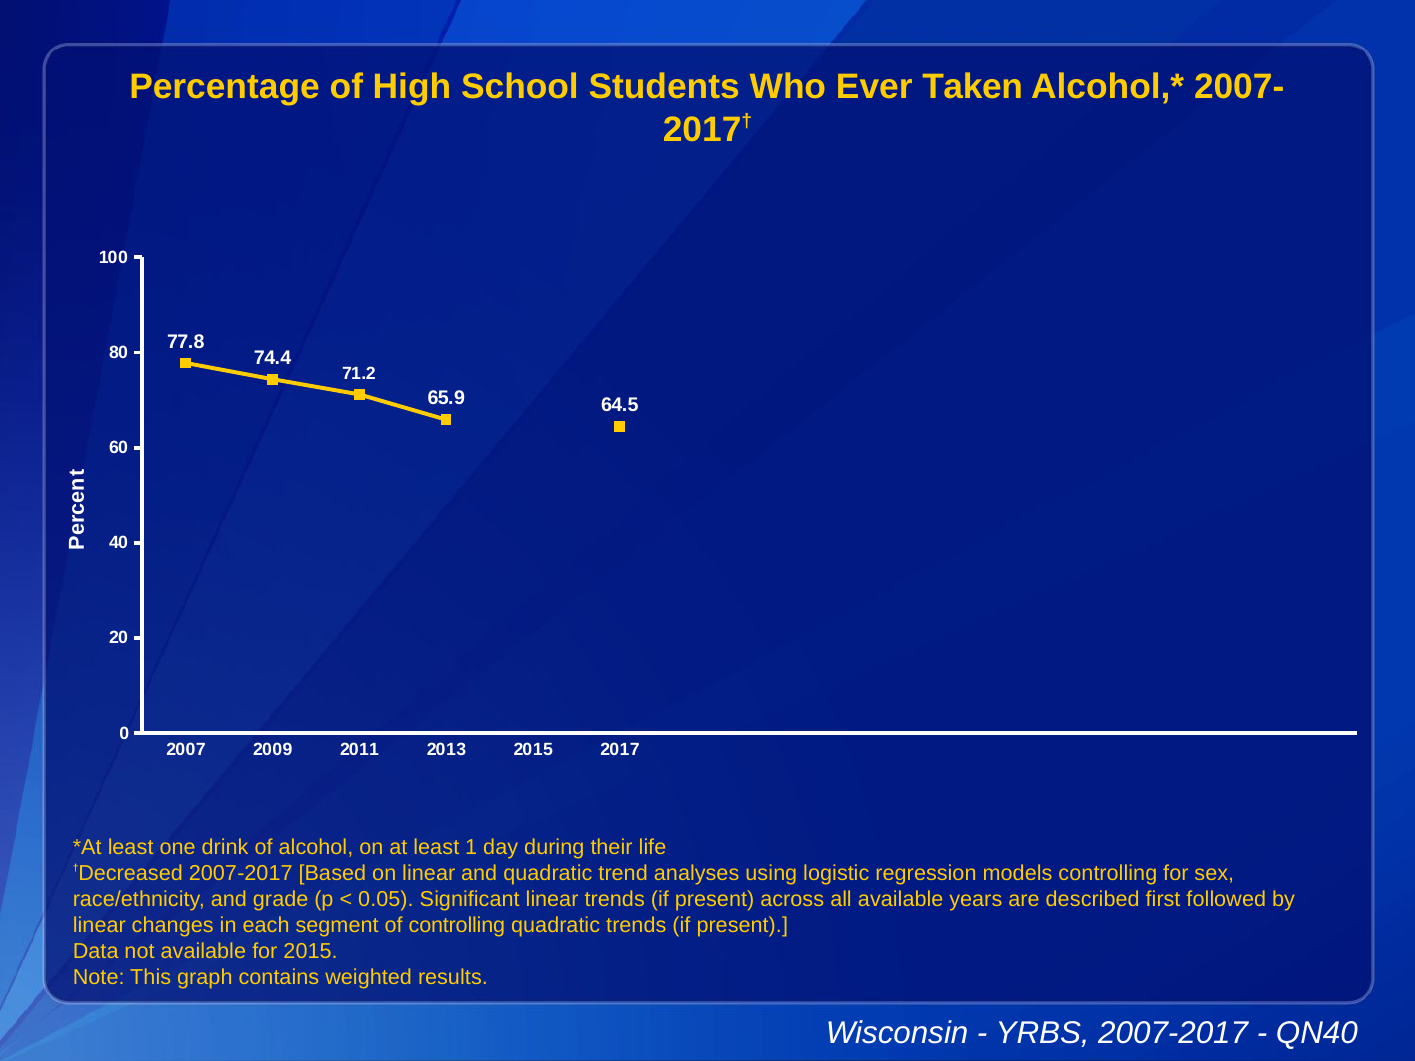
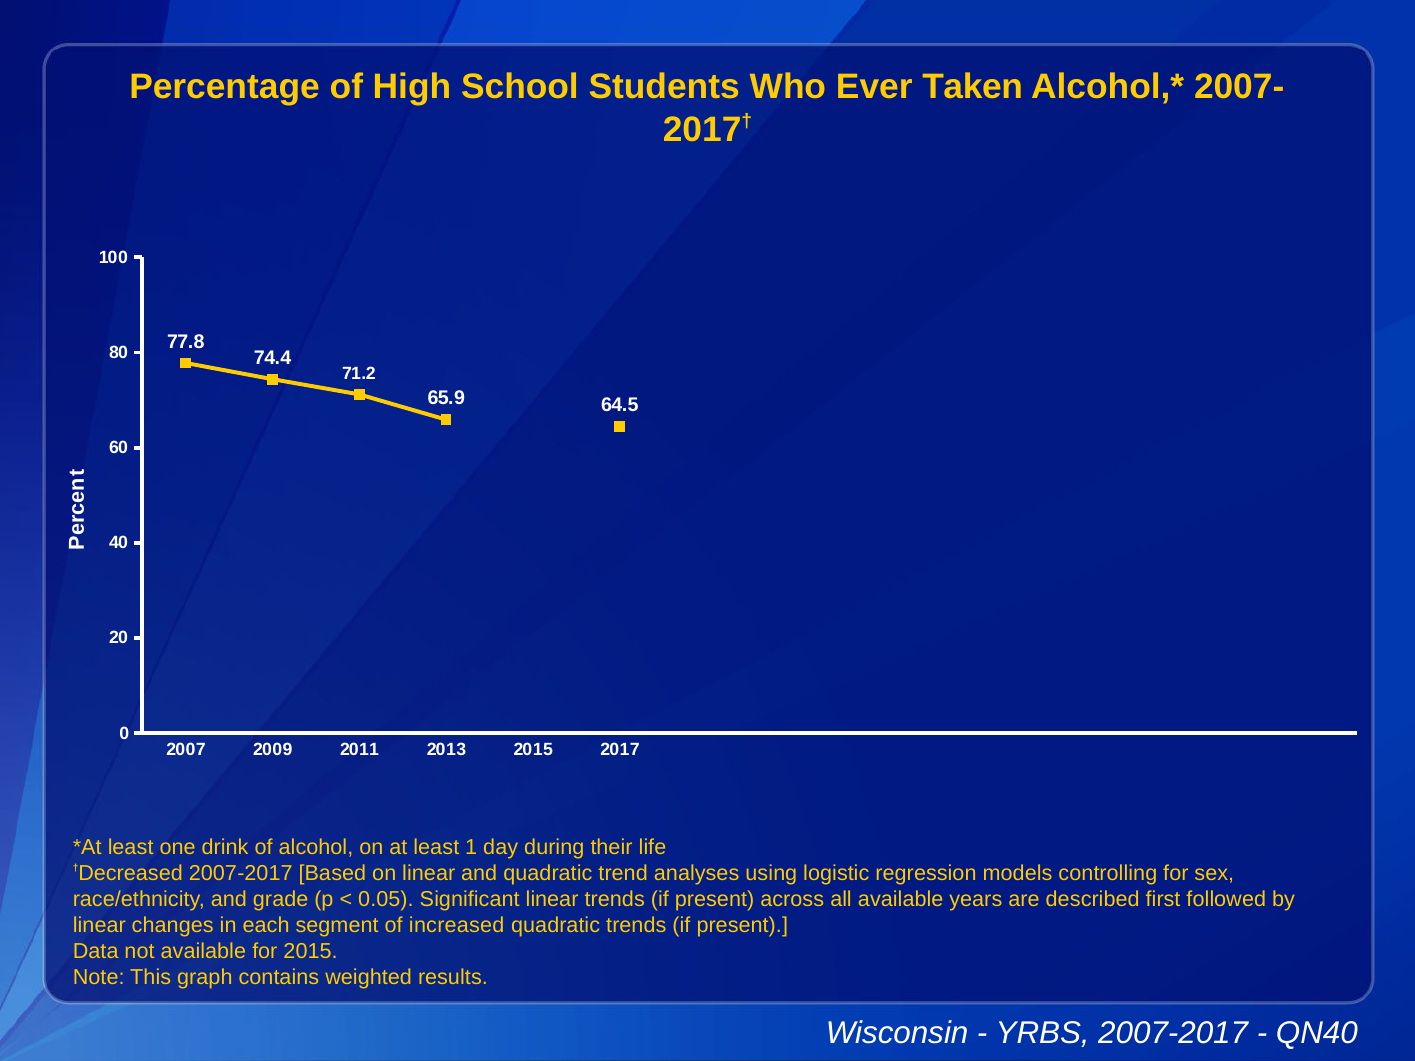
of controlling: controlling -> increased
